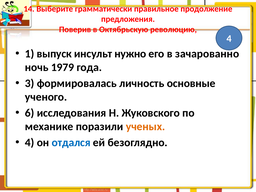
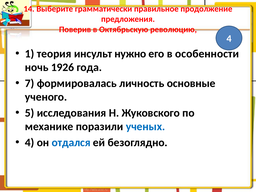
выпуск: выпуск -> теория
зачарованно: зачарованно -> особенности
1979: 1979 -> 1926
3: 3 -> 7
6: 6 -> 5
ученых colour: orange -> blue
